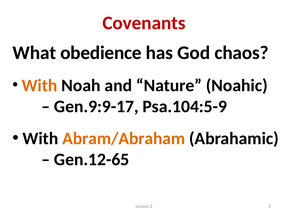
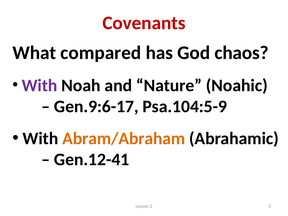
obedience: obedience -> compared
With at (40, 85) colour: orange -> purple
Gen.9:9-17: Gen.9:9-17 -> Gen.9:6-17
Gen.12-65: Gen.12-65 -> Gen.12-41
